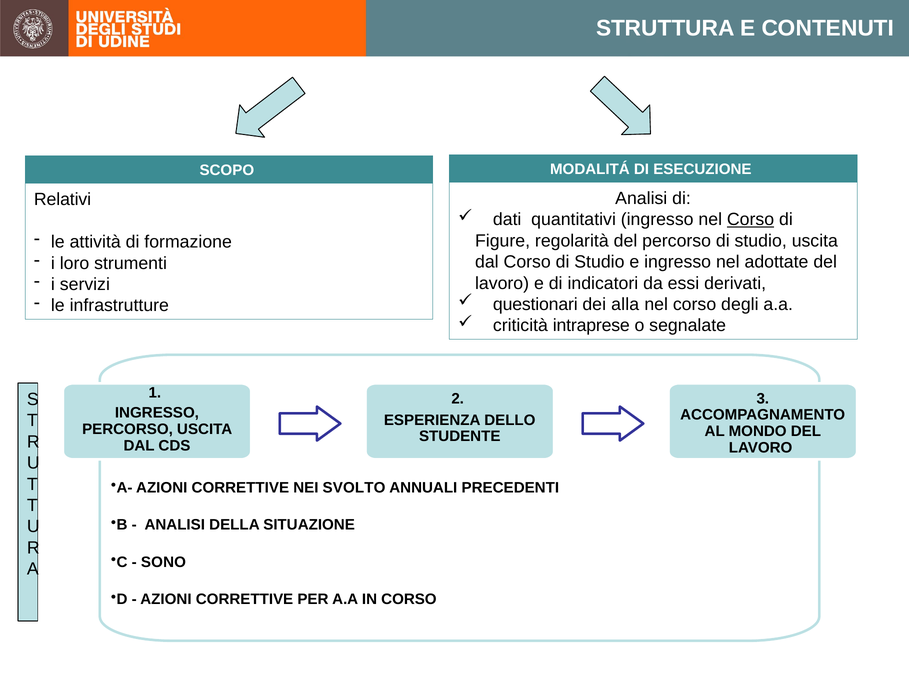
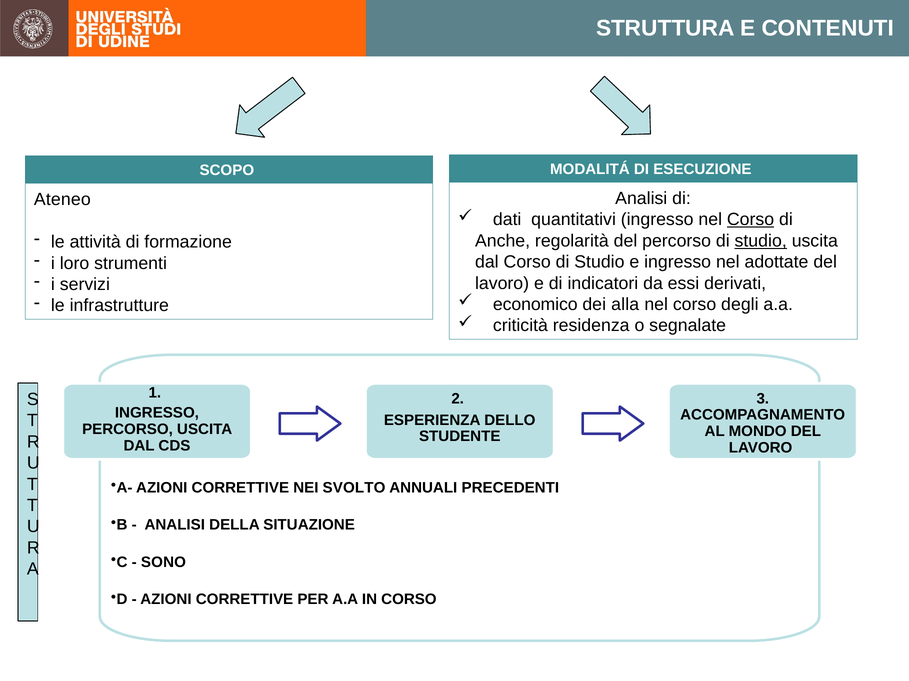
Relativi: Relativi -> Ateneo
Figure: Figure -> Anche
studio at (761, 241) underline: none -> present
questionari: questionari -> economico
intraprese: intraprese -> residenza
